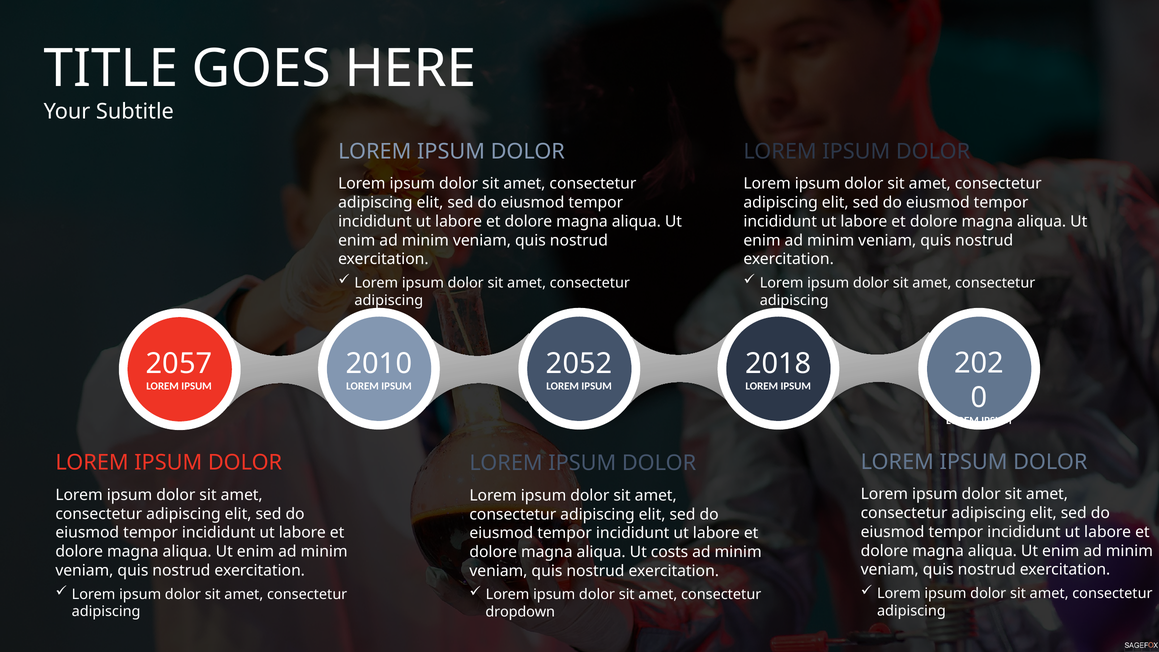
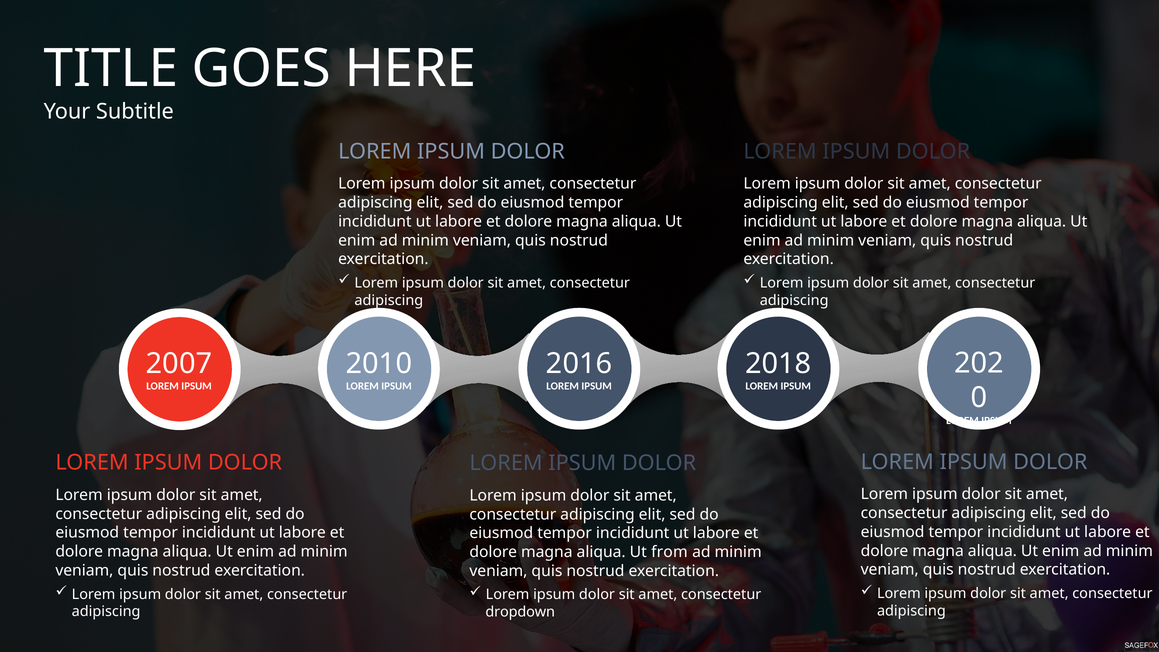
2057: 2057 -> 2007
2052: 2052 -> 2016
costs: costs -> from
